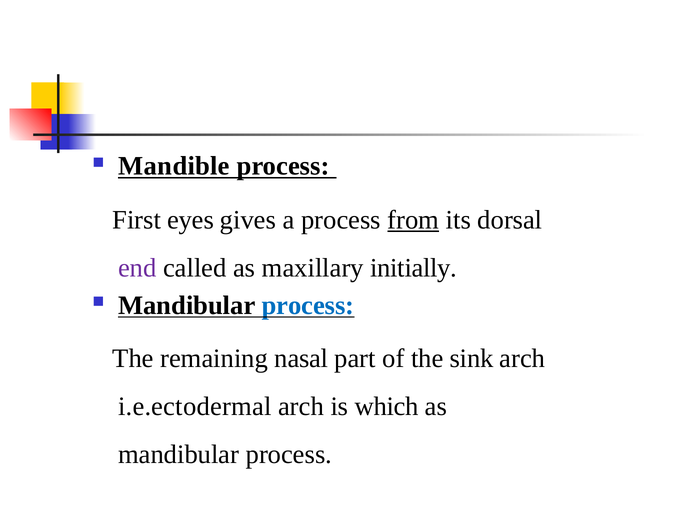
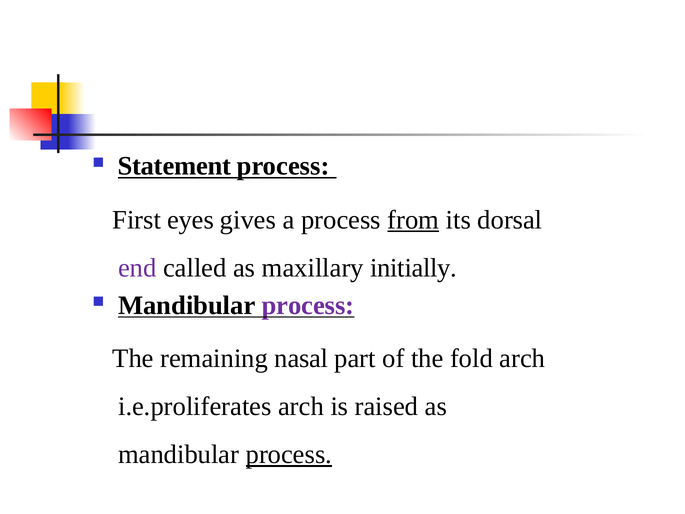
Mandible: Mandible -> Statement
process at (308, 305) colour: blue -> purple
sink: sink -> fold
i.e.ectodermal: i.e.ectodermal -> i.e.proliferates
which: which -> raised
process at (289, 454) underline: none -> present
